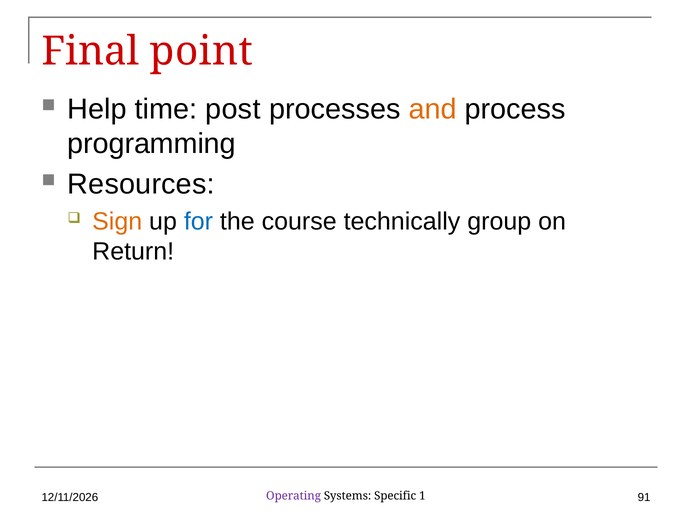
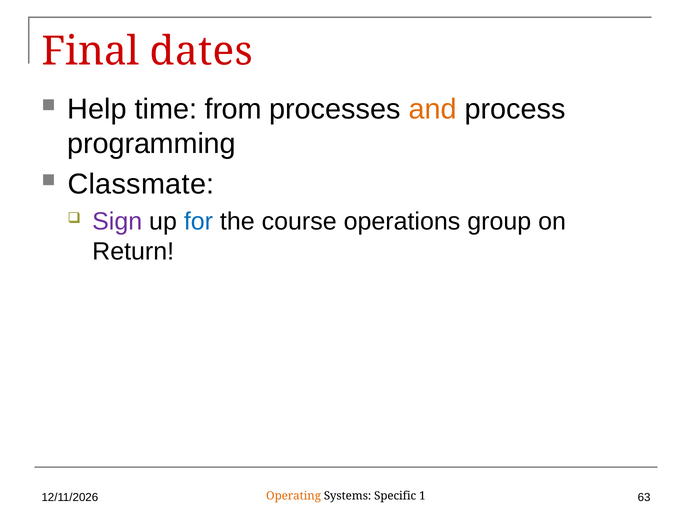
point: point -> dates
post: post -> from
Resources: Resources -> Classmate
Sign colour: orange -> purple
technically: technically -> operations
91: 91 -> 63
Operating colour: purple -> orange
